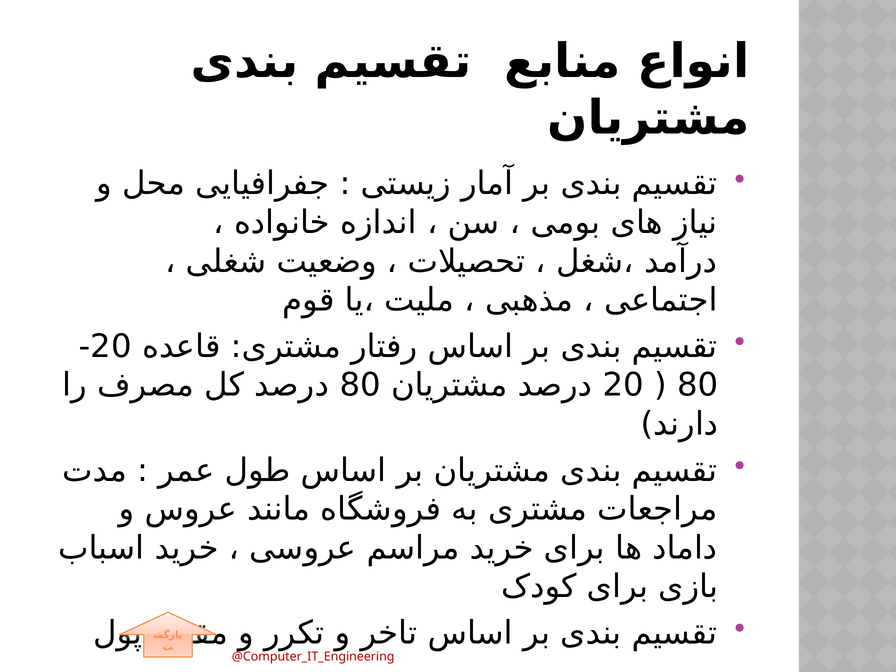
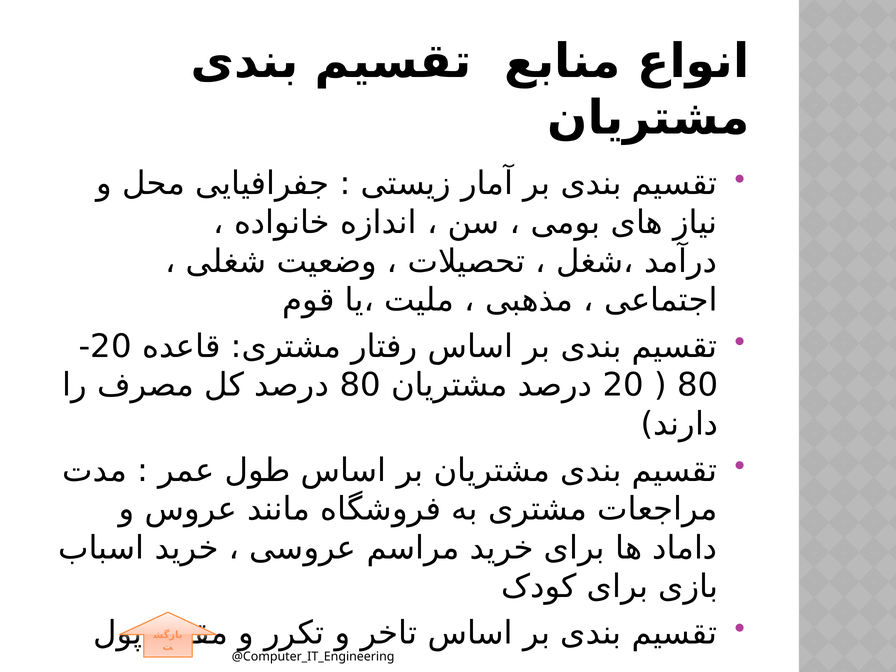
@Computer_IT_Engineering colour: red -> black
